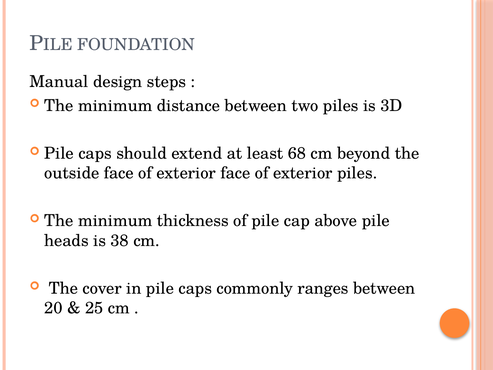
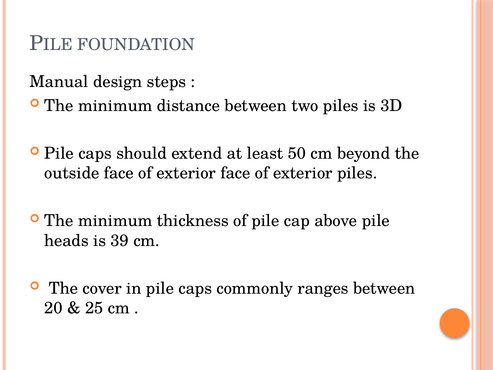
68: 68 -> 50
38: 38 -> 39
